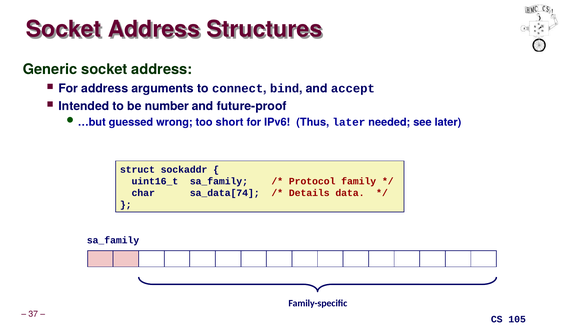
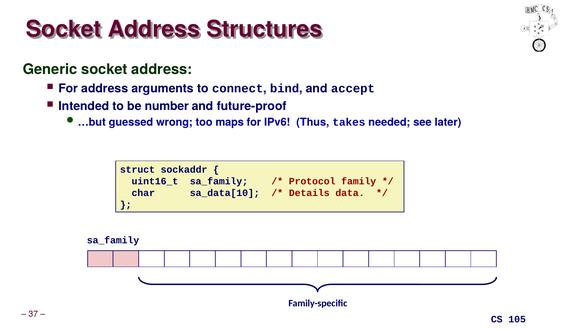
short: short -> maps
Thus later: later -> takes
sa_data[74: sa_data[74 -> sa_data[10
